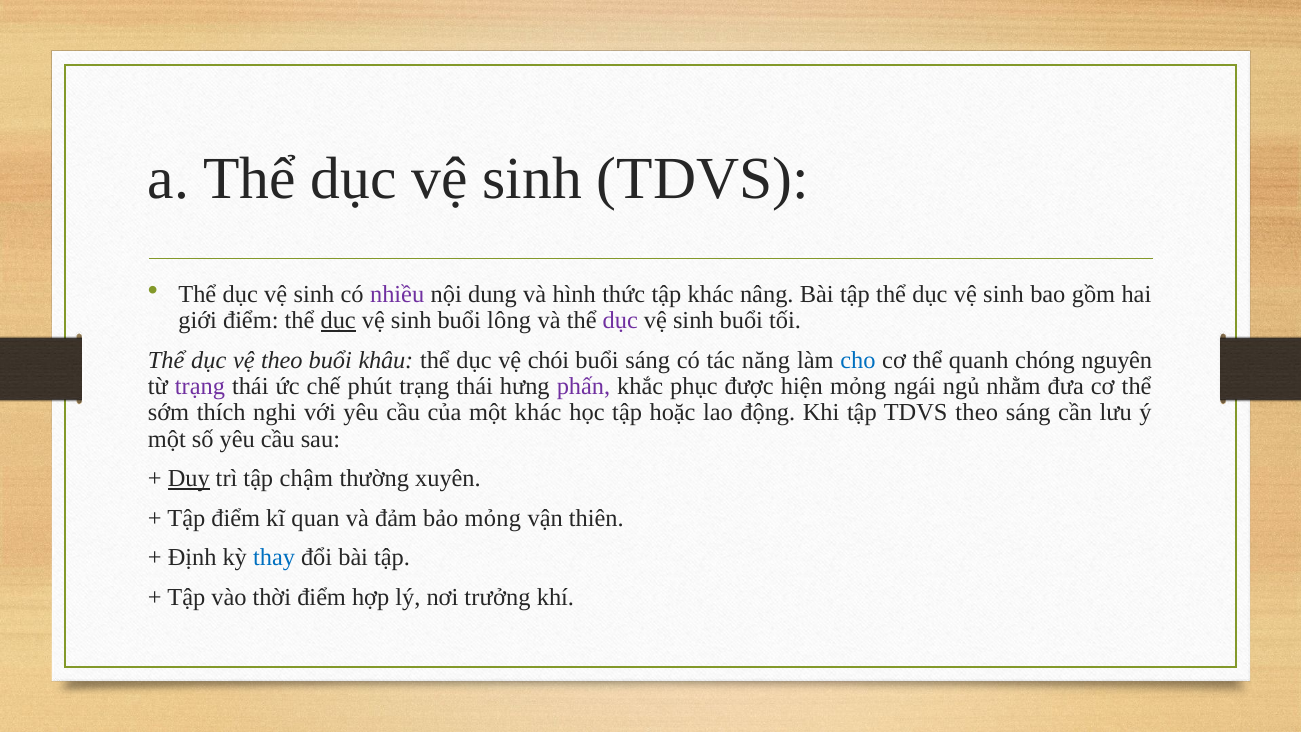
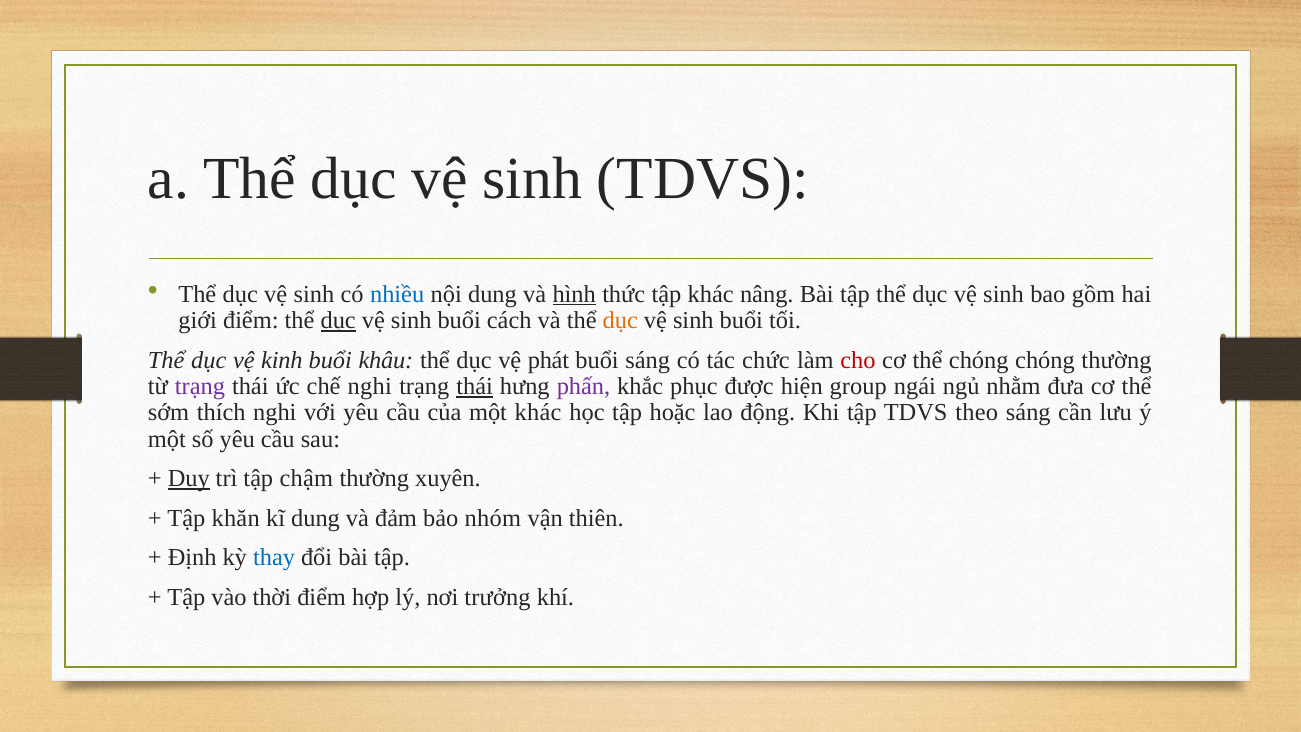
nhiều colour: purple -> blue
hình underline: none -> present
lông: lông -> cách
dục at (620, 320) colour: purple -> orange
vệ theo: theo -> kinh
chói: chói -> phát
năng: năng -> chức
cho colour: blue -> red
thể quanh: quanh -> chóng
chóng nguyên: nguyên -> thường
chế phút: phút -> nghi
thái at (475, 386) underline: none -> present
hiện mỏng: mỏng -> group
Tập điểm: điểm -> khăn
kĩ quan: quan -> dung
bảo mỏng: mỏng -> nhóm
